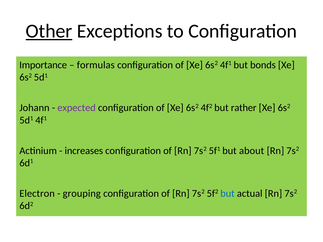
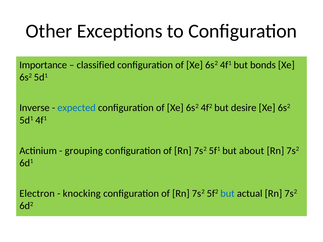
Other underline: present -> none
formulas: formulas -> classified
Johann: Johann -> Inverse
expected colour: purple -> blue
rather: rather -> desire
increases: increases -> grouping
grouping: grouping -> knocking
